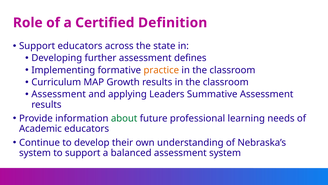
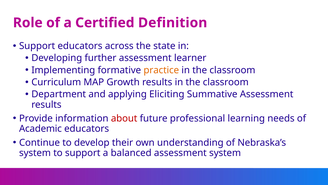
defines: defines -> learner
Assessment at (59, 94): Assessment -> Department
Leaders: Leaders -> Eliciting
about colour: green -> red
